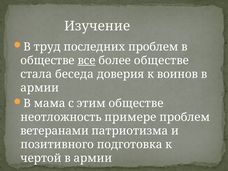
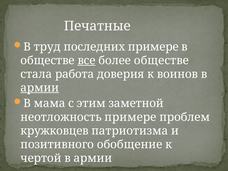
Изучение: Изучение -> Печатные
последних проблем: проблем -> примере
беседа: беседа -> работа
армии at (40, 88) underline: none -> present
этим обществе: обществе -> заметной
ветеранами: ветеранами -> кружковцев
подготовка: подготовка -> обобщение
